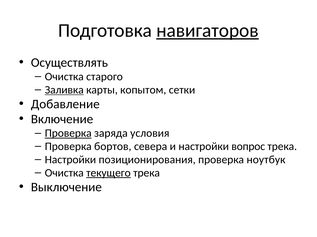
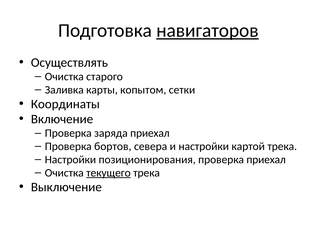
Заливка underline: present -> none
Добавление: Добавление -> Координаты
Проверка at (68, 134) underline: present -> none
заряда условия: условия -> приехал
вопрос: вопрос -> картой
проверка ноутбук: ноутбук -> приехал
